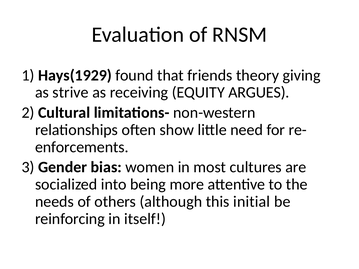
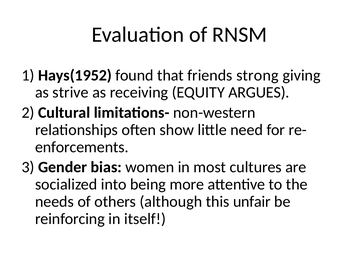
Hays(1929: Hays(1929 -> Hays(1952
theory: theory -> strong
initial: initial -> unfair
